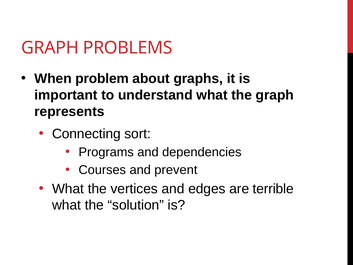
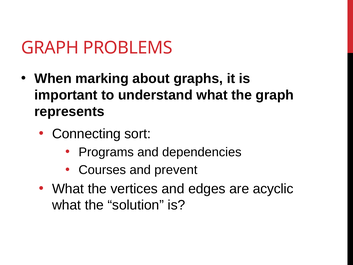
problem: problem -> marking
terrible: terrible -> acyclic
